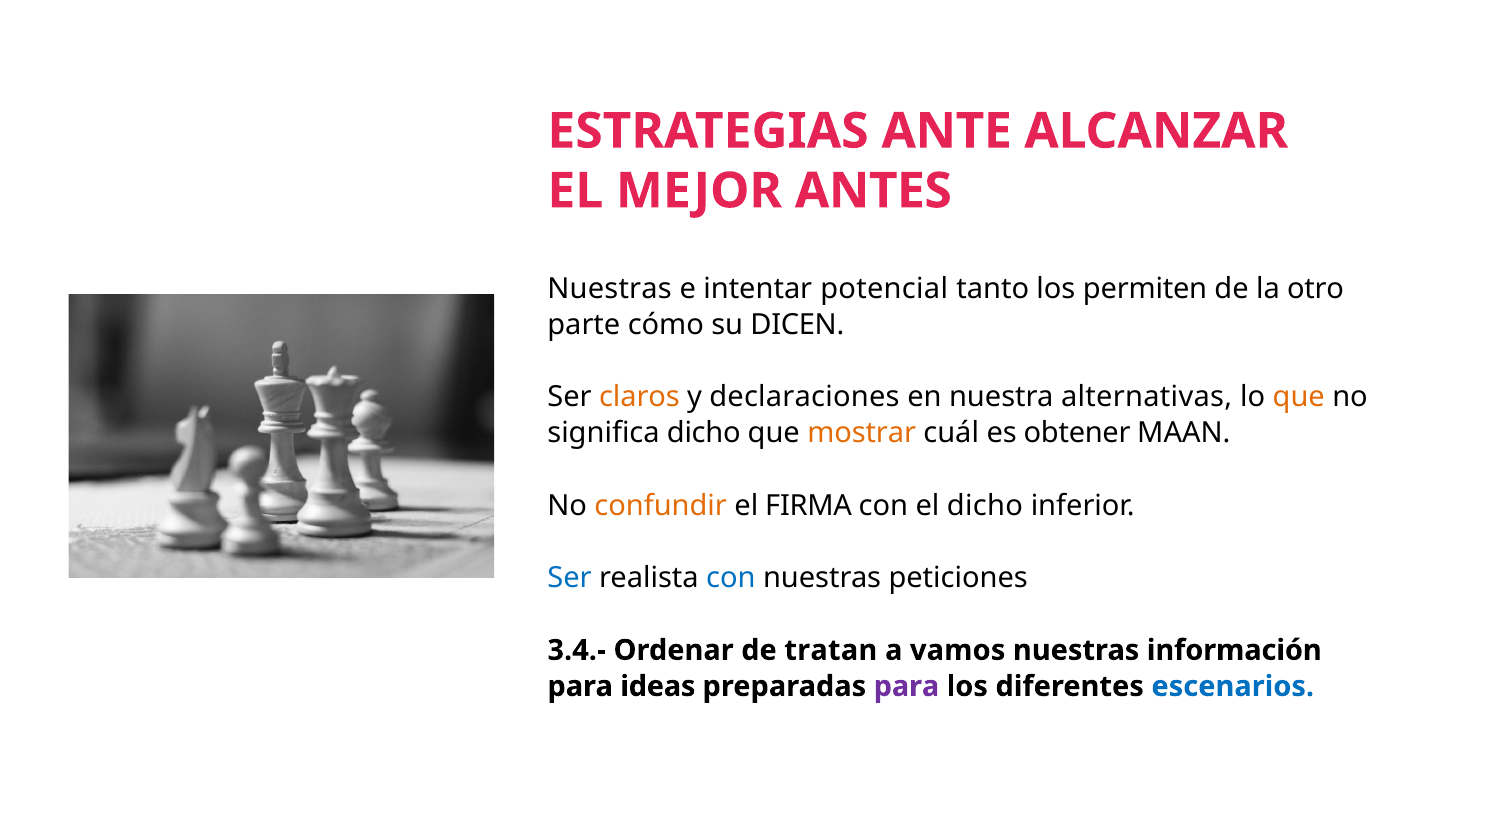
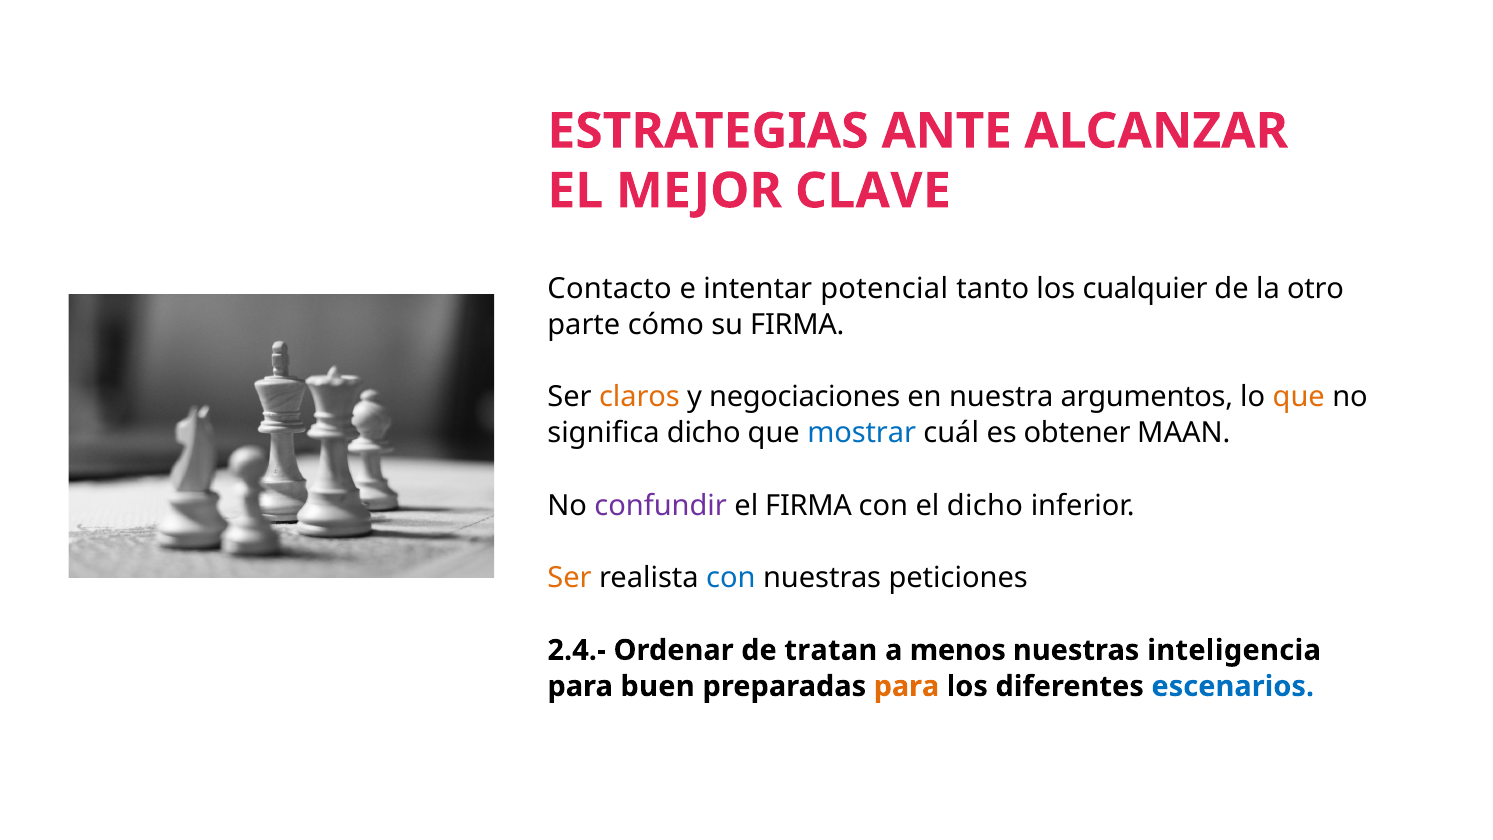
ANTES: ANTES -> CLAVE
Nuestras at (610, 289): Nuestras -> Contacto
permiten: permiten -> cualquier
su DICEN: DICEN -> FIRMA
declaraciones: declaraciones -> negociaciones
alternativas: alternativas -> argumentos
mostrar colour: orange -> blue
confundir colour: orange -> purple
Ser at (570, 578) colour: blue -> orange
3.4.-: 3.4.- -> 2.4.-
vamos: vamos -> menos
información: información -> inteligencia
ideas: ideas -> buen
para at (906, 686) colour: purple -> orange
